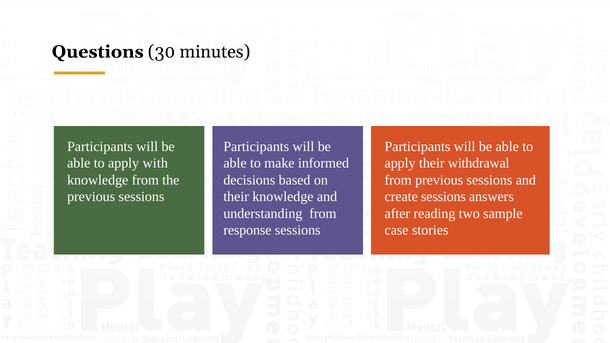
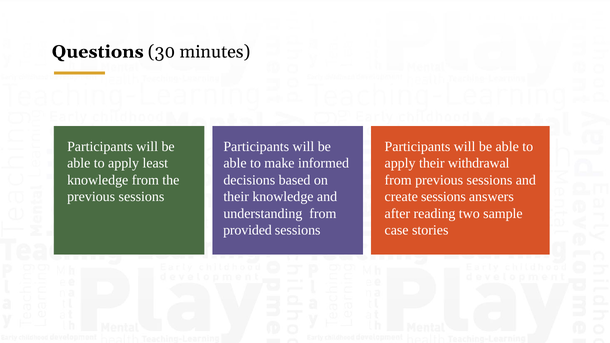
with: with -> least
response: response -> provided
